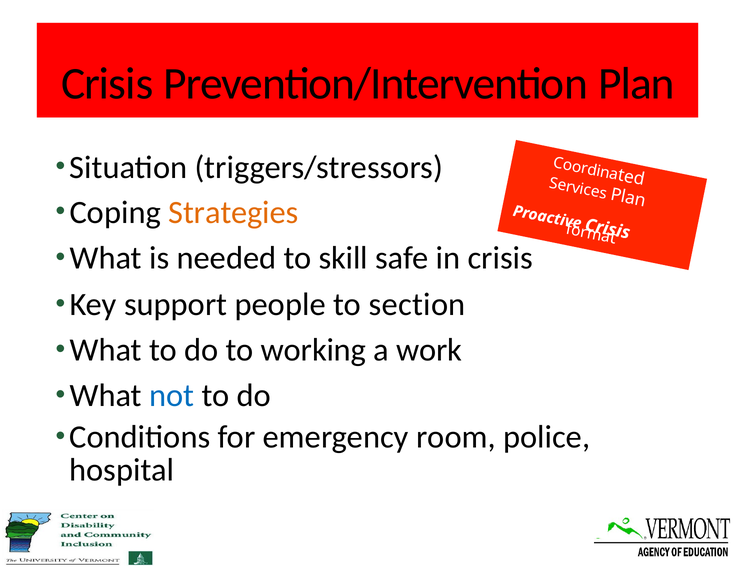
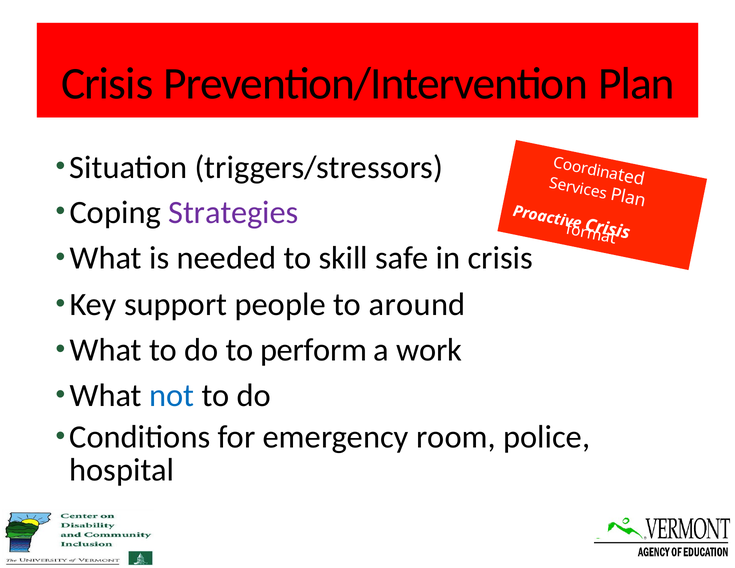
Strategies colour: orange -> purple
section: section -> around
working: working -> perform
